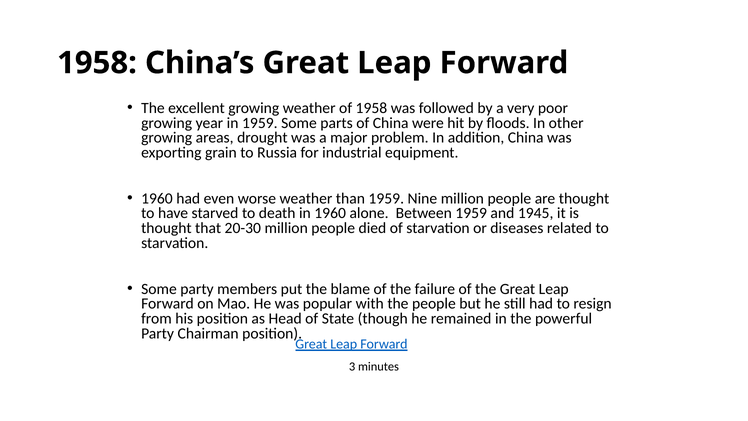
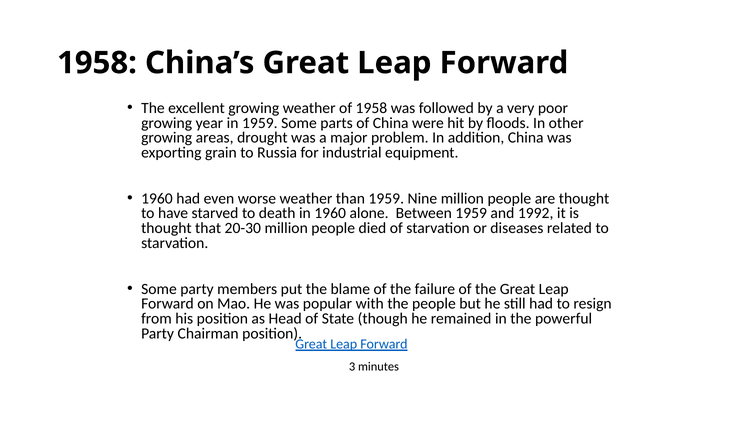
1945: 1945 -> 1992
